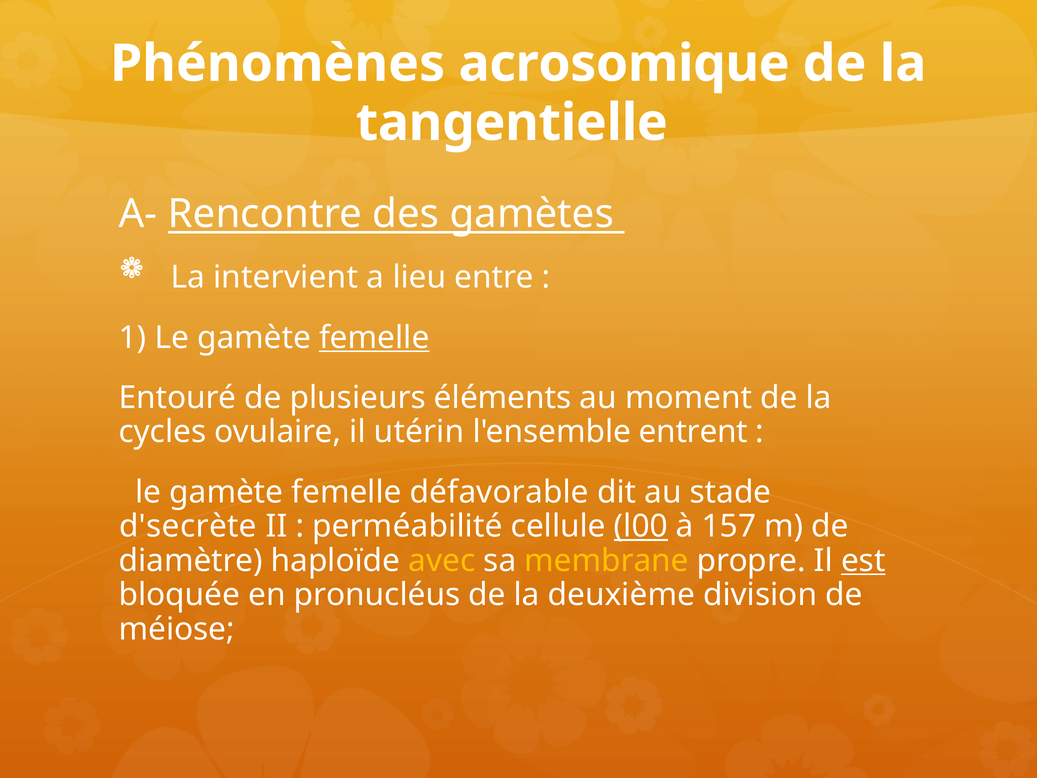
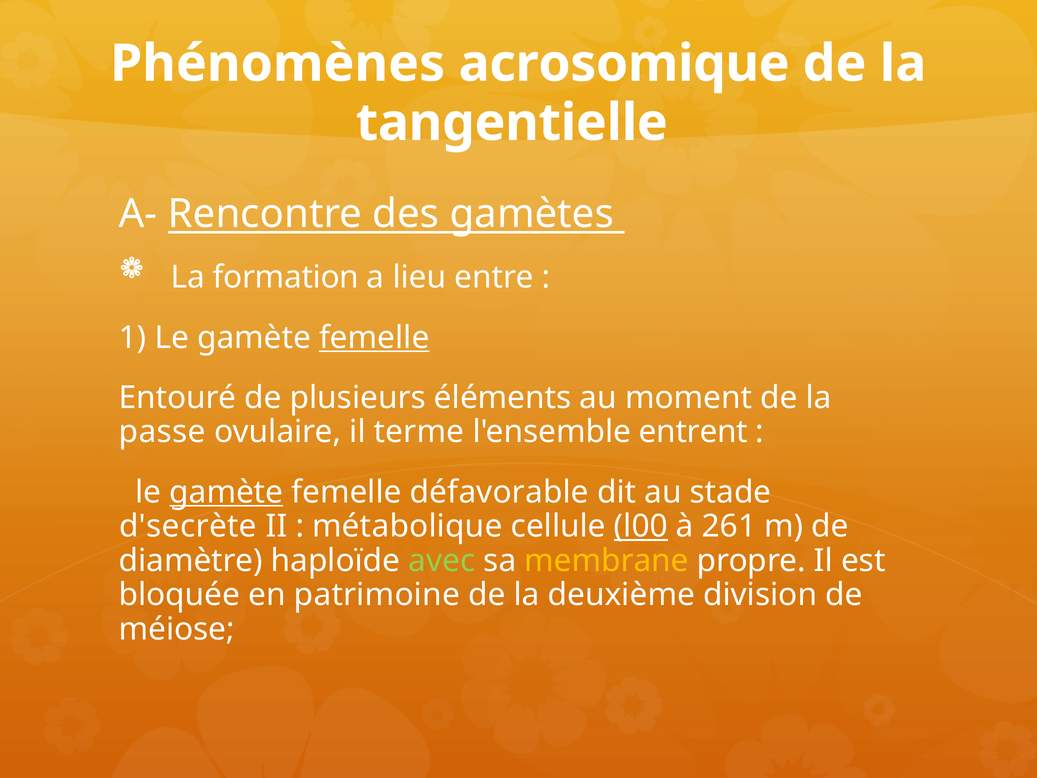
intervient: intervient -> formation
cycles: cycles -> passe
utérin: utérin -> terme
gamète at (226, 492) underline: none -> present
perméabilité: perméabilité -> métabolique
157: 157 -> 261
avec colour: yellow -> light green
est underline: present -> none
pronucléus: pronucléus -> patrimoine
